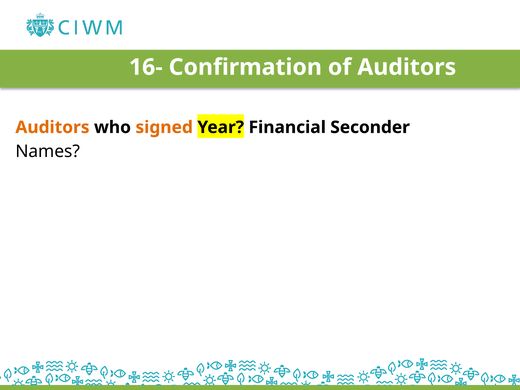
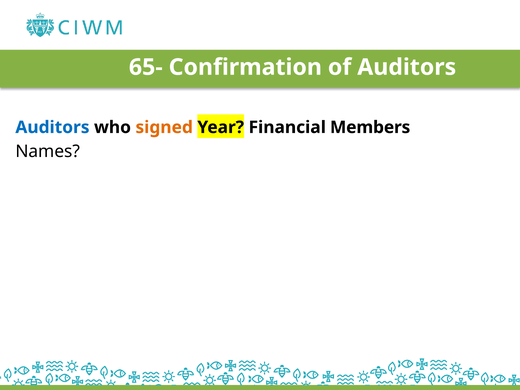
16-: 16- -> 65-
Auditors at (52, 127) colour: orange -> blue
Seconder: Seconder -> Members
